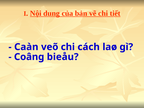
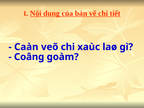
cách: cách -> xaùc
bieåu: bieåu -> goàm
